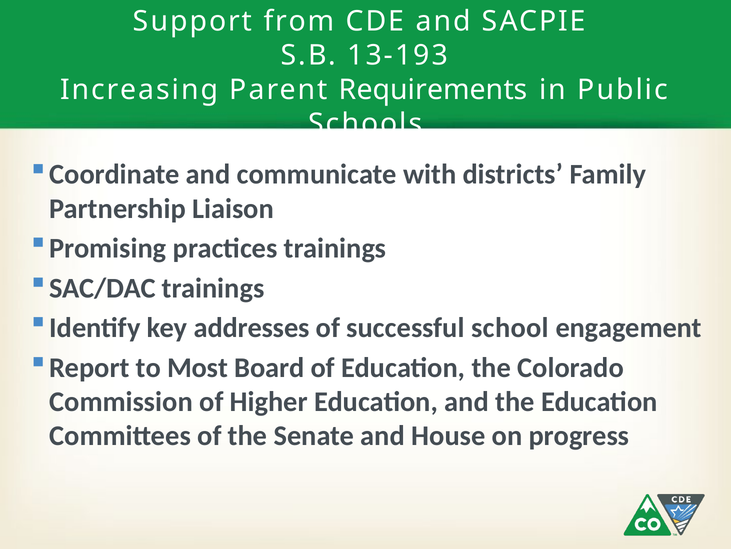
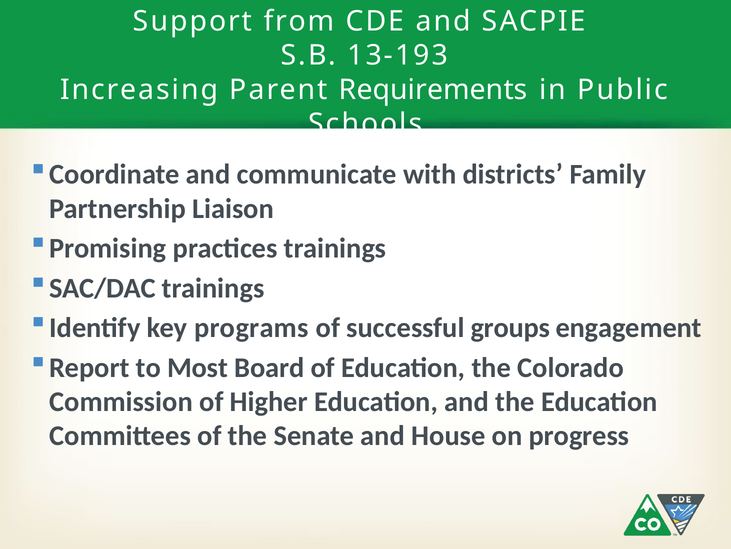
addresses: addresses -> programs
school: school -> groups
